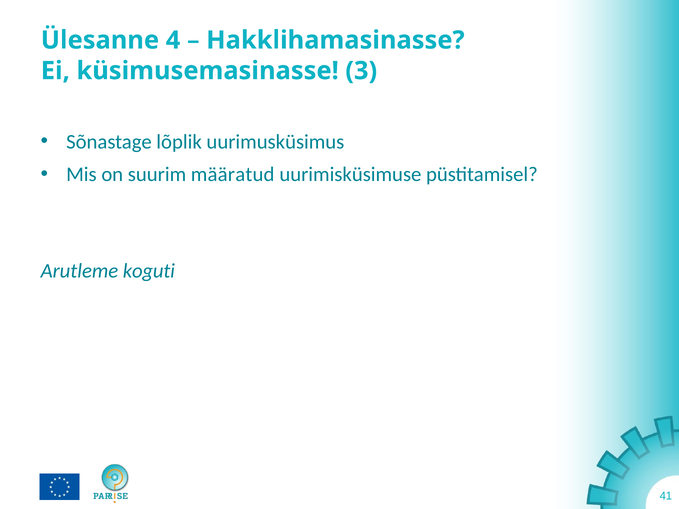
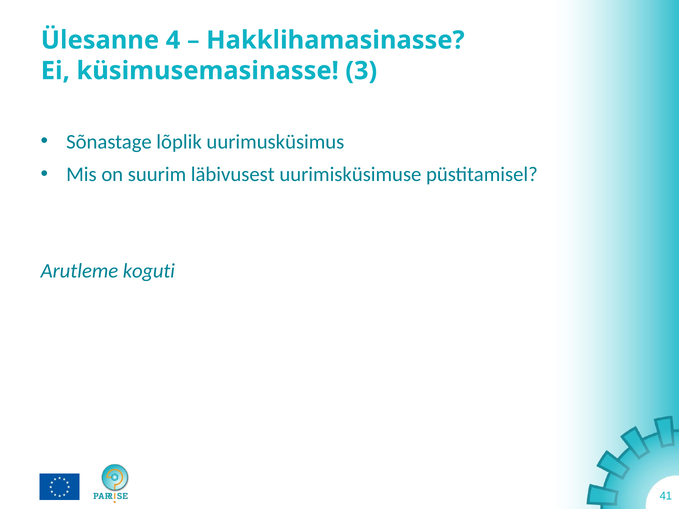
määratud: määratud -> läbivusest
